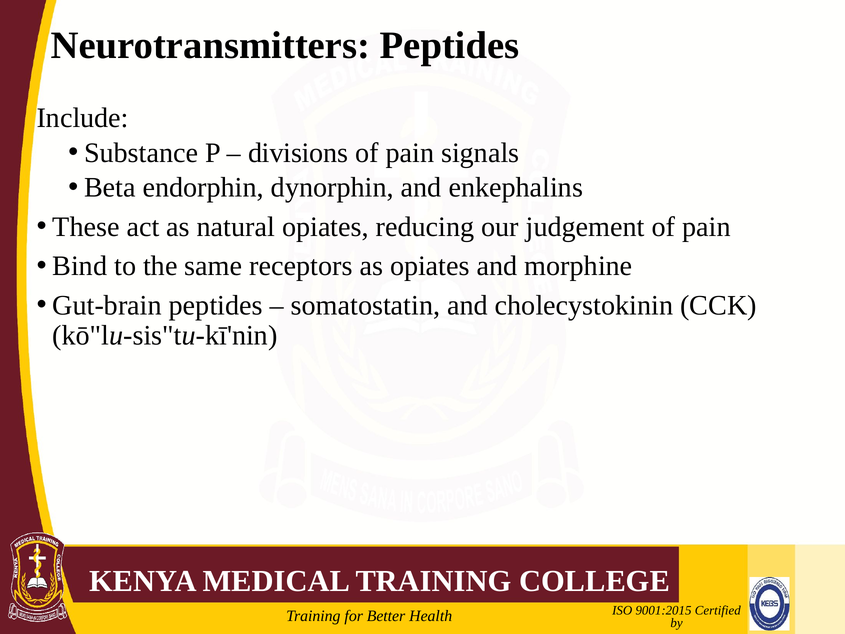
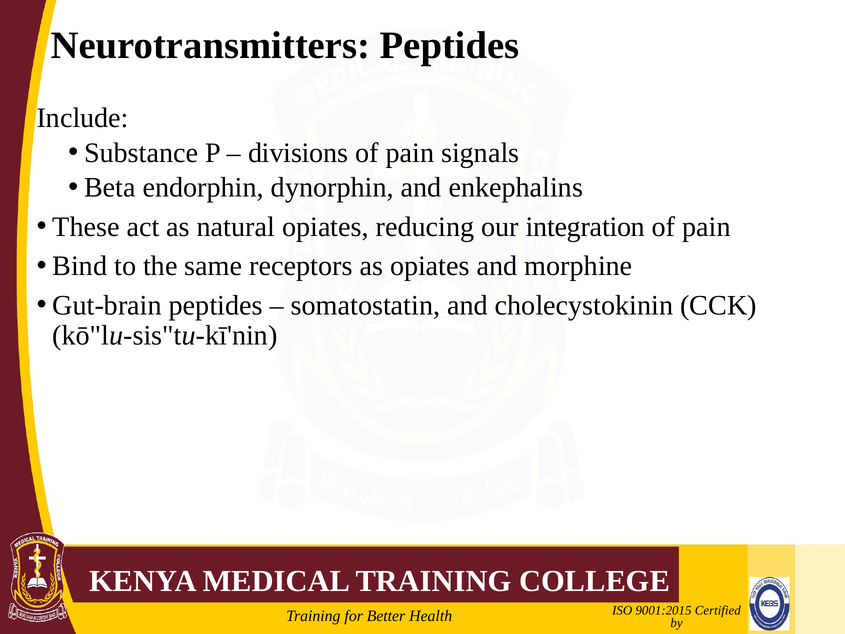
judgement: judgement -> integration
